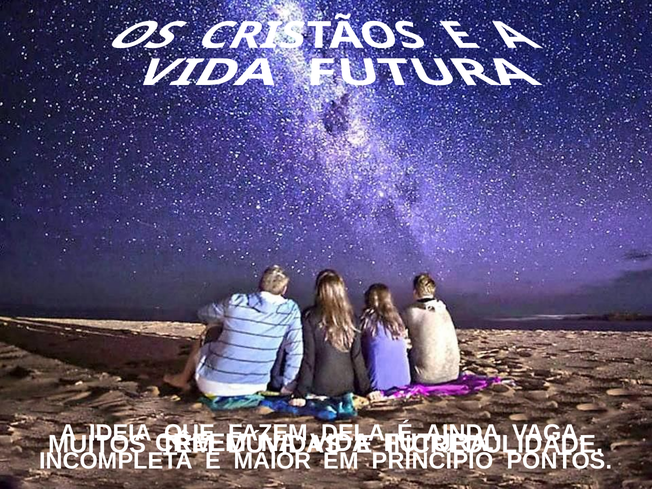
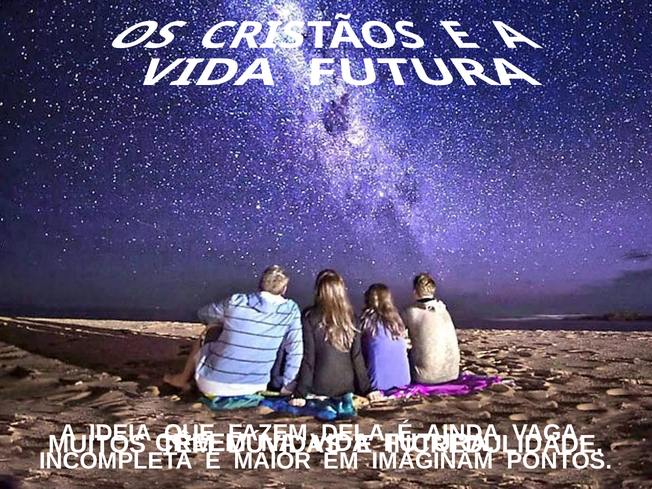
PRINCÍPIO: PRINCÍPIO -> IMAGINAM
